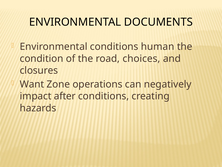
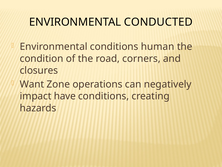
DOCUMENTS: DOCUMENTS -> CONDUCTED
choices: choices -> corners
after: after -> have
